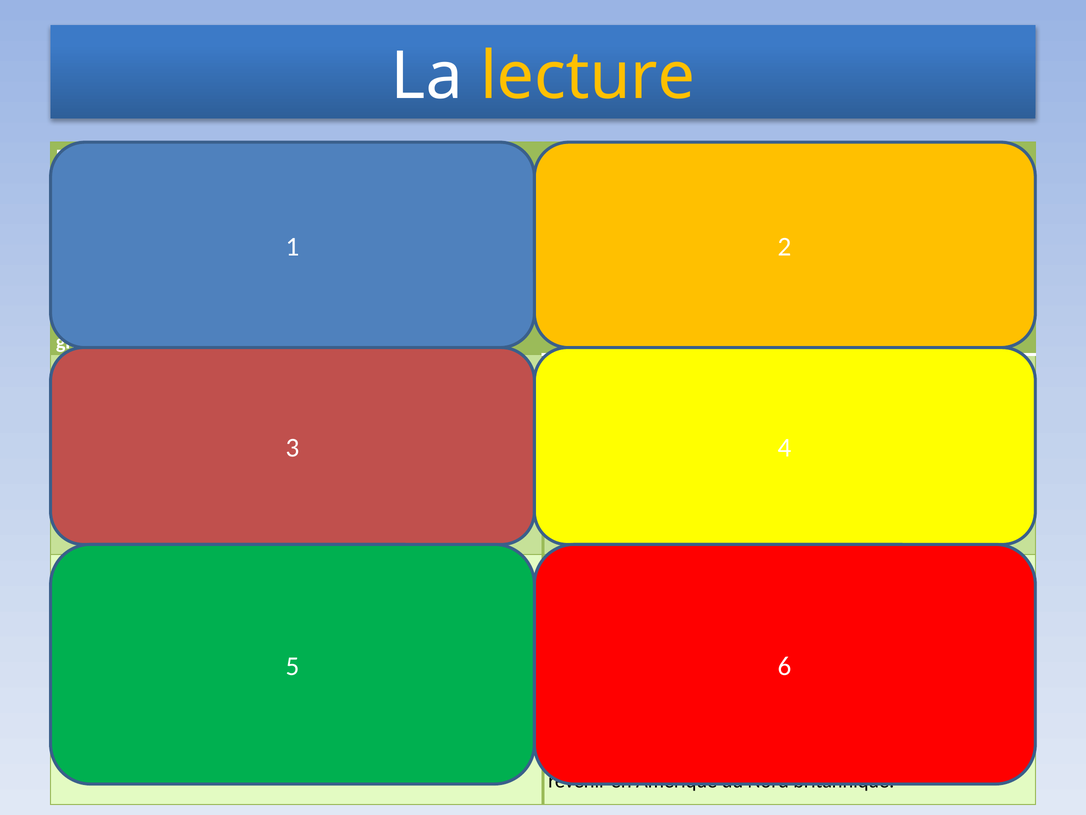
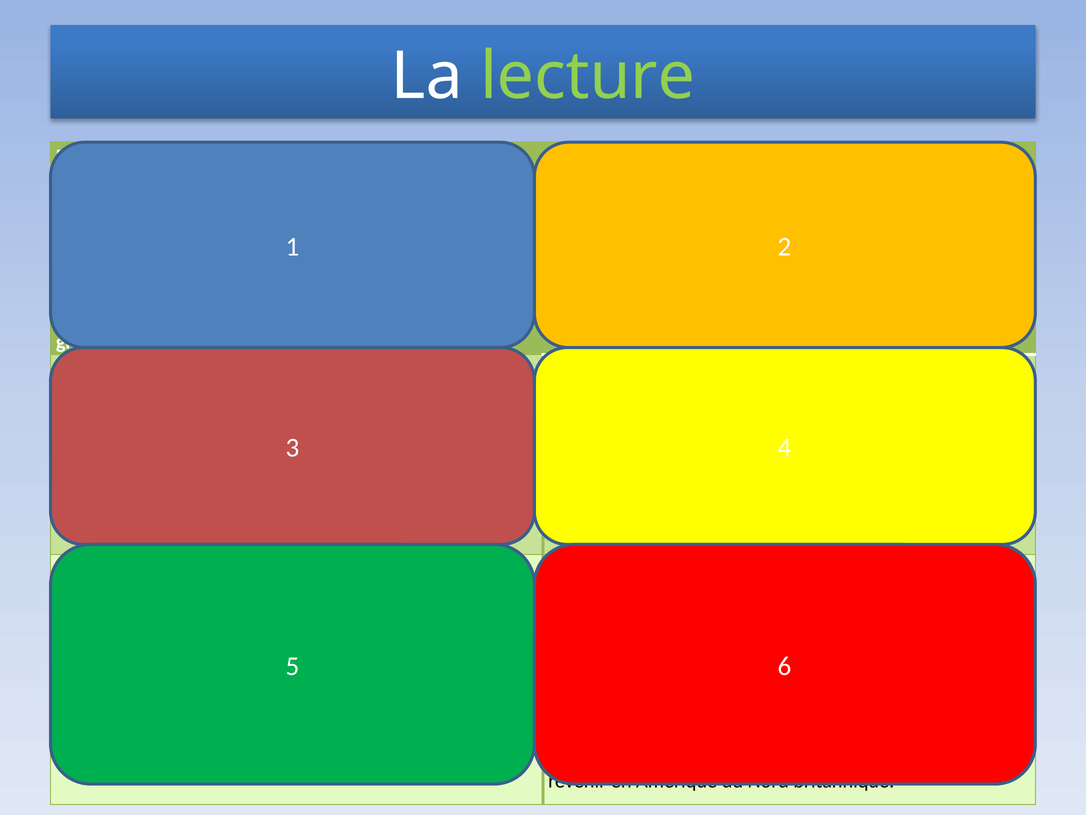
lecture colour: yellow -> light green
